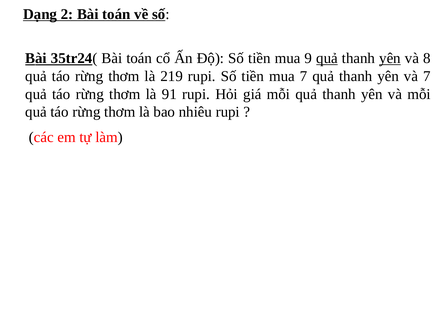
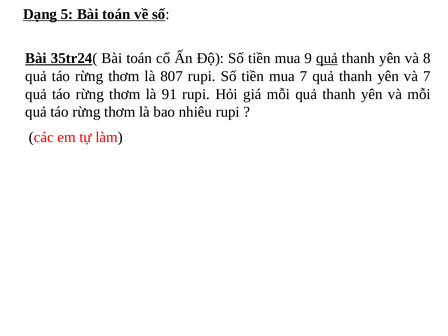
2: 2 -> 5
yên at (390, 58) underline: present -> none
219: 219 -> 807
